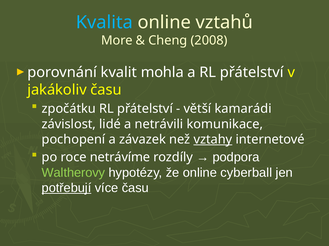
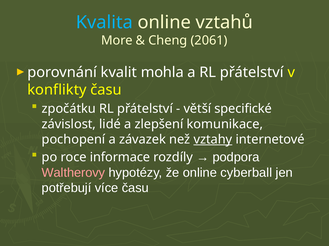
2008: 2008 -> 2061
jakákoliv: jakákoliv -> konflikty
kamarádi: kamarádi -> specifické
netrávili: netrávili -> zlepšení
netrávíme: netrávíme -> informace
Waltherovy colour: light green -> pink
potřebují underline: present -> none
